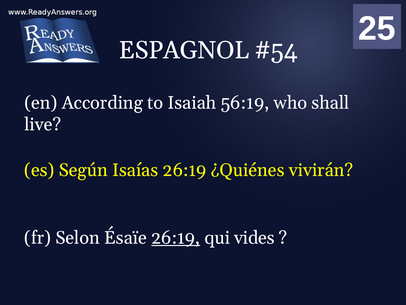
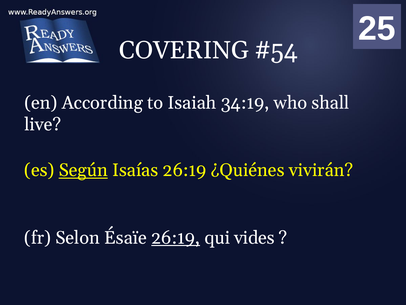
ESPAGNOL: ESPAGNOL -> COVERING
56:19: 56:19 -> 34:19
Según underline: none -> present
